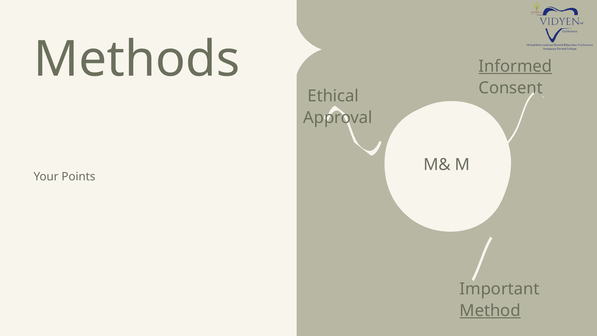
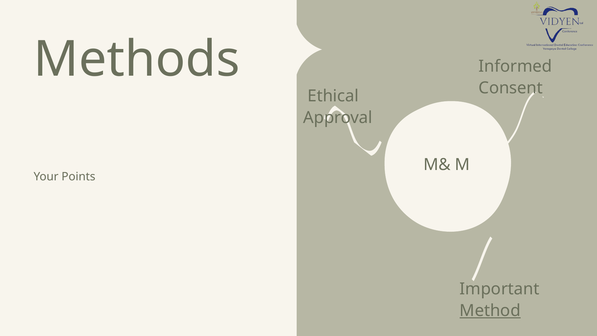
Informed underline: present -> none
